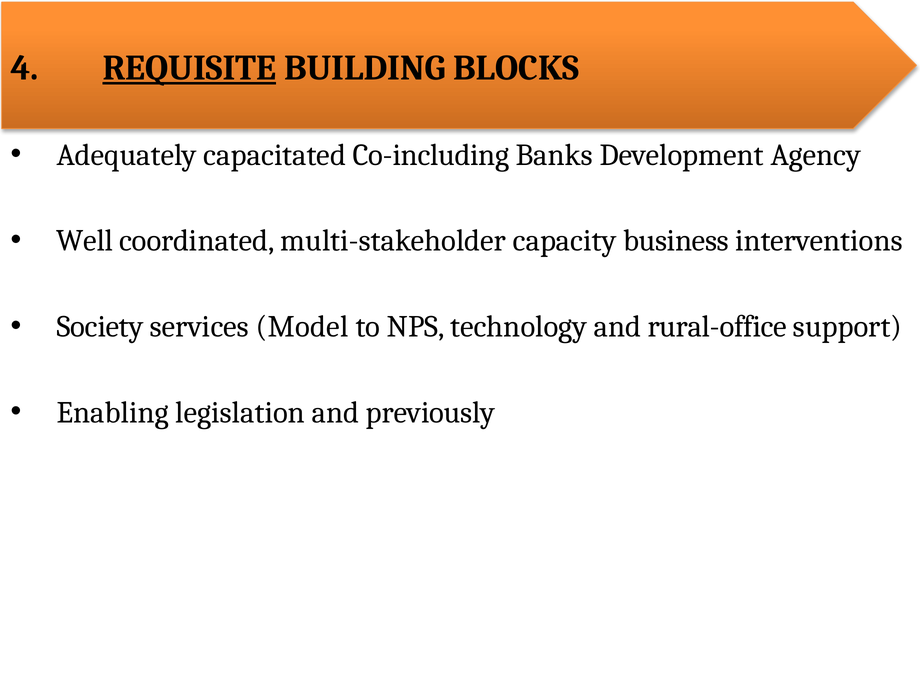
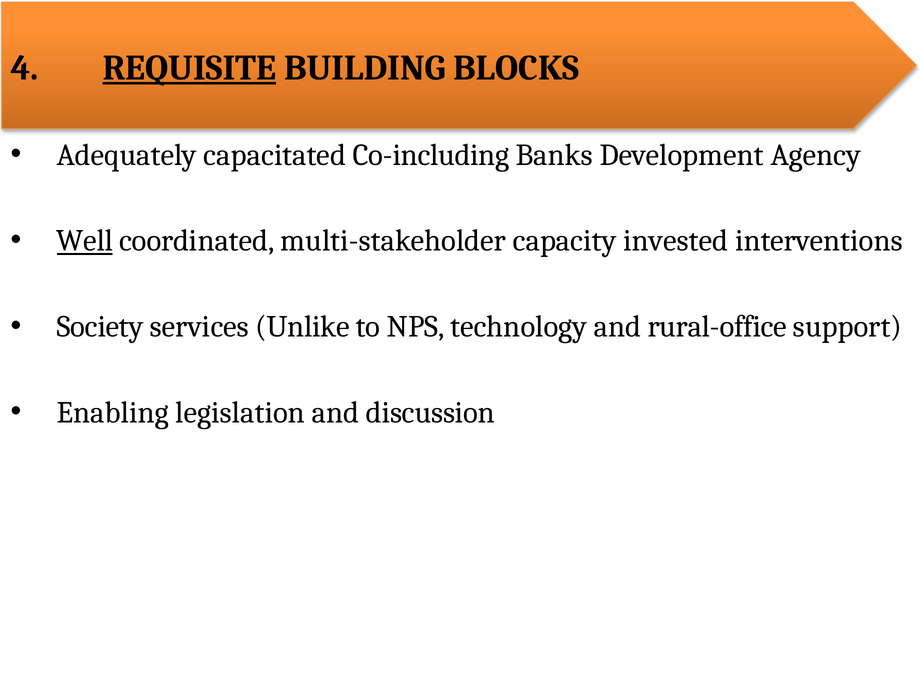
Well underline: none -> present
business: business -> invested
Model: Model -> Unlike
previously: previously -> discussion
